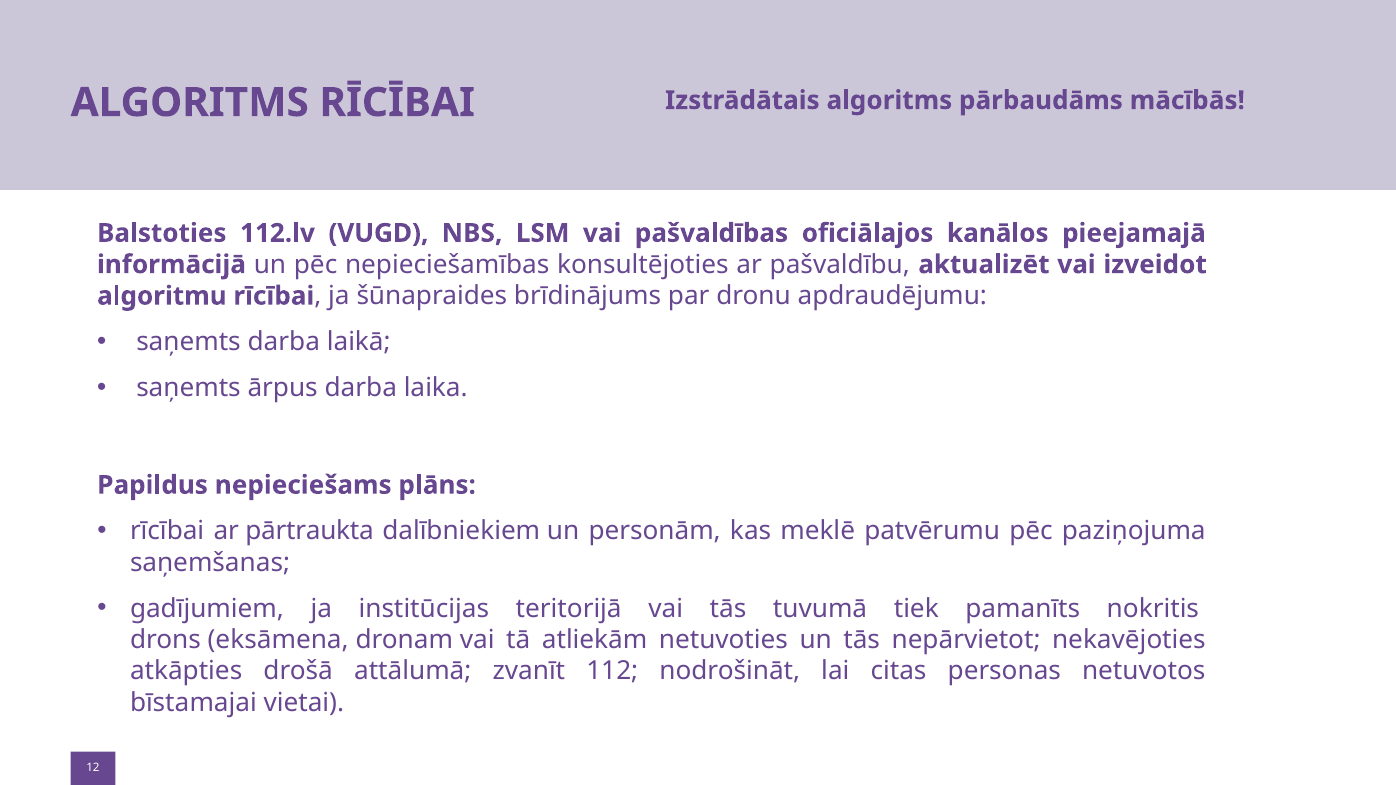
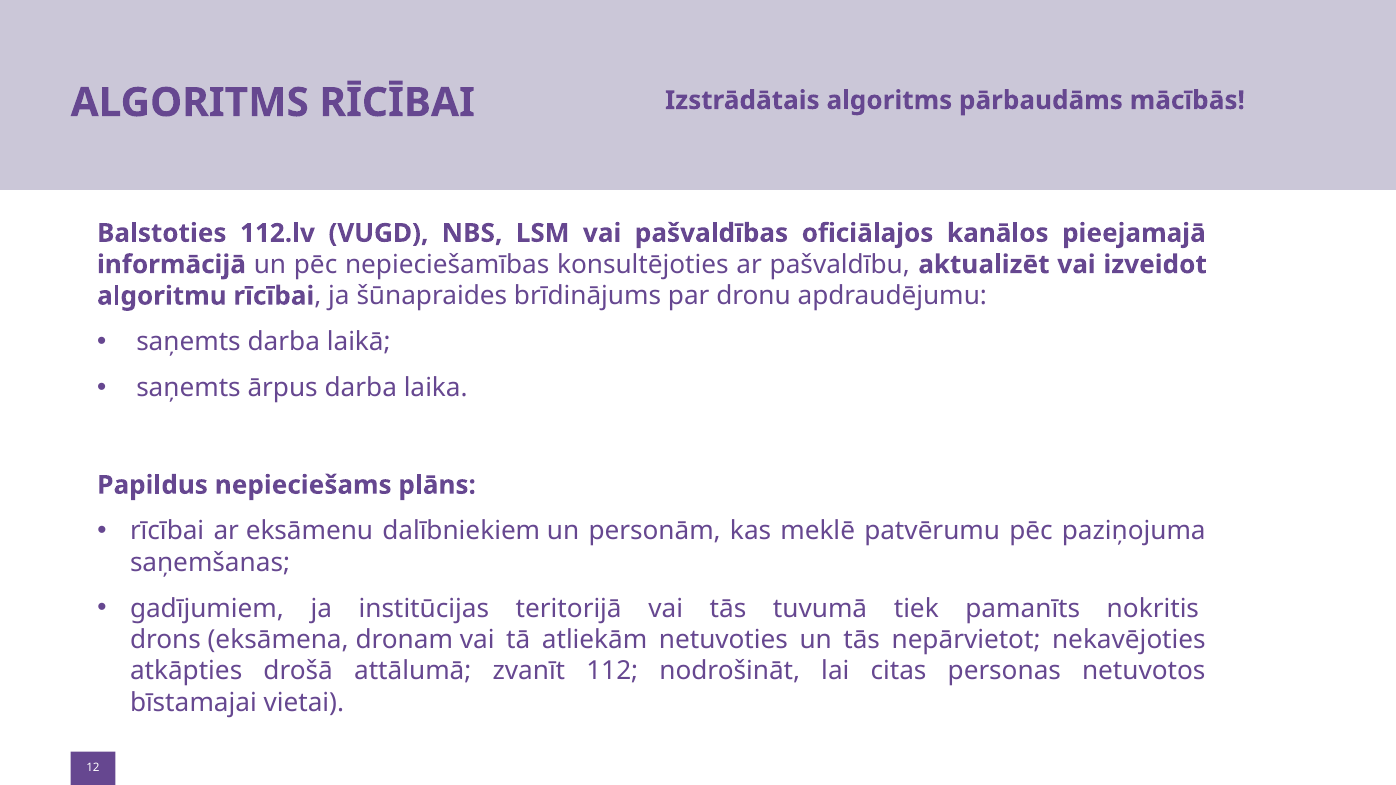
pārtraukta: pārtraukta -> eksāmenu
